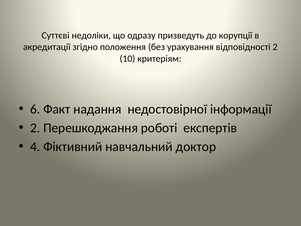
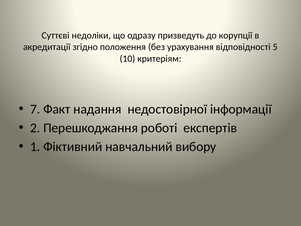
відповідності 2: 2 -> 5
6: 6 -> 7
4: 4 -> 1
доктор: доктор -> вибору
